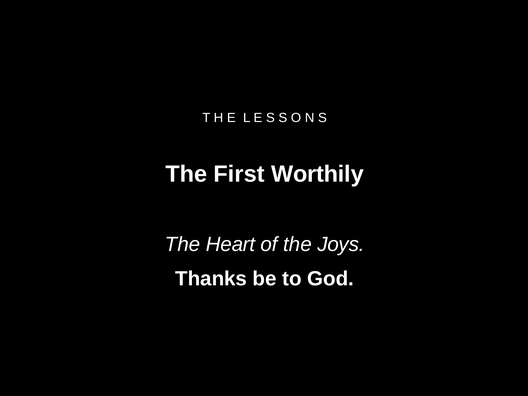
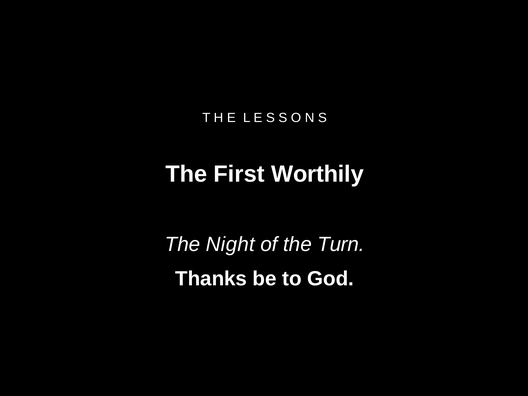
Heart: Heart -> Night
Joys: Joys -> Turn
